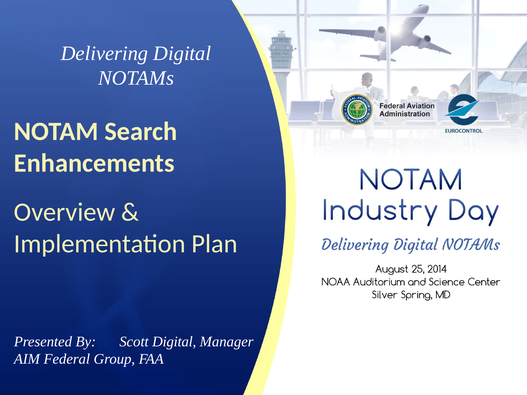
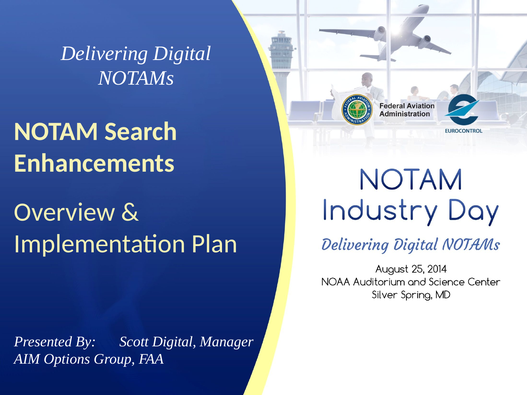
Federal: Federal -> Options
